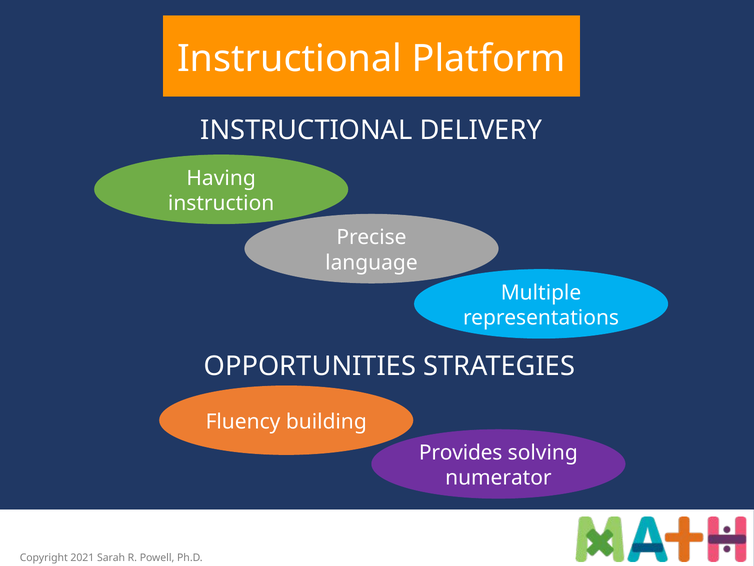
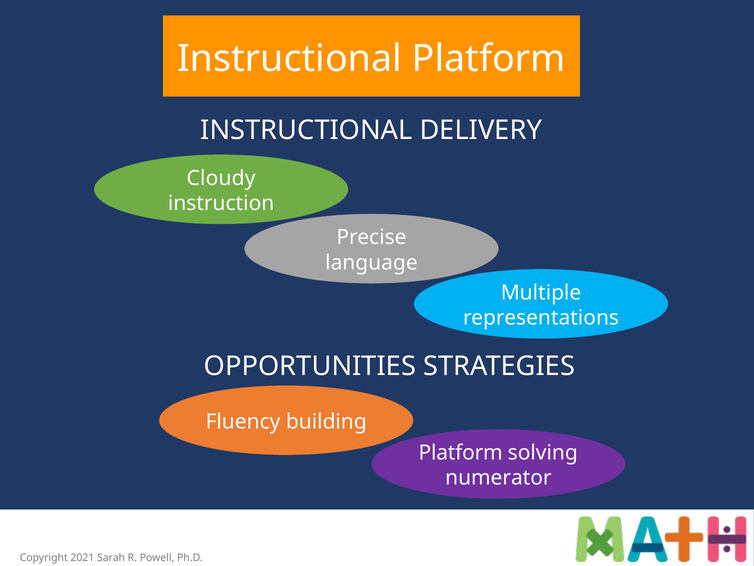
Having: Having -> Cloudy
Provides at (461, 452): Provides -> Platform
